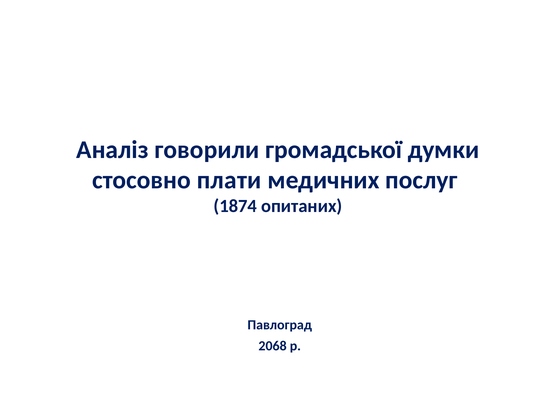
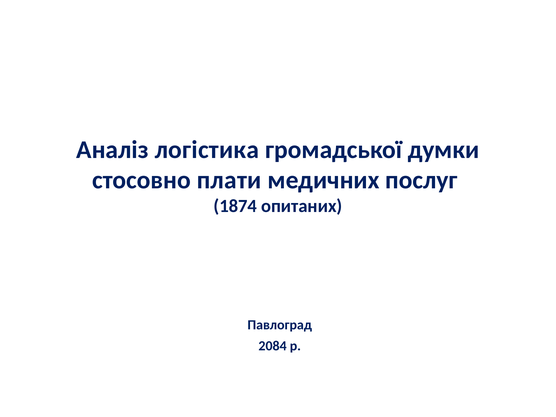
говорили: говорили -> логістика
2068: 2068 -> 2084
